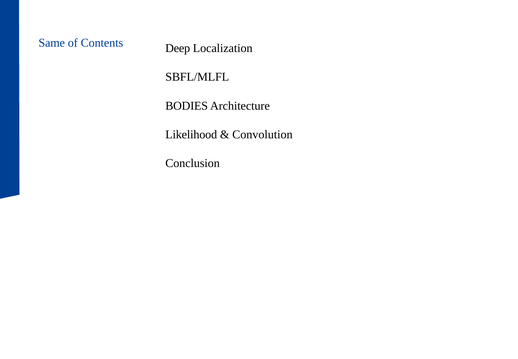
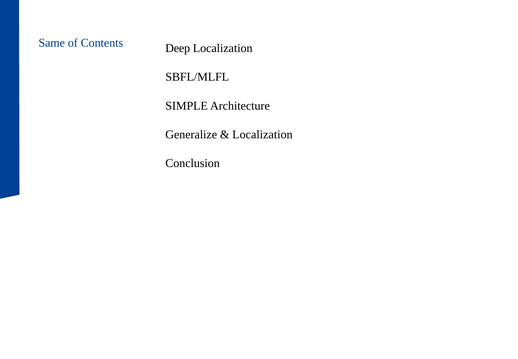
BODIES: BODIES -> SIMPLE
Likelihood: Likelihood -> Generalize
Convolution at (262, 134): Convolution -> Localization
